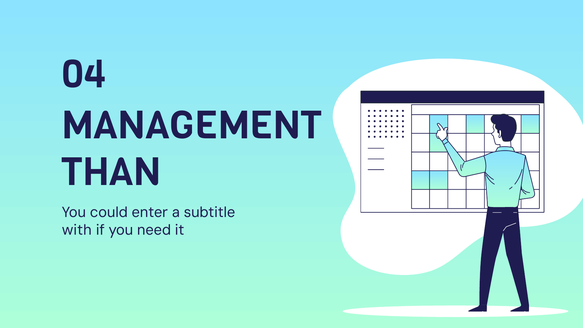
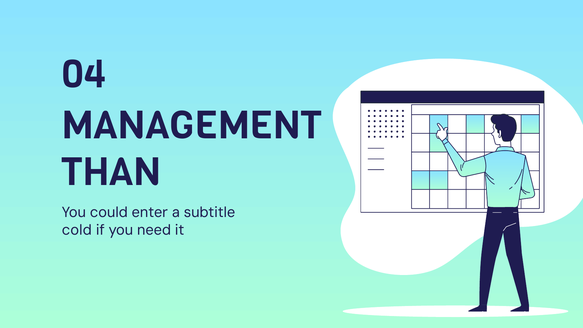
with: with -> cold
